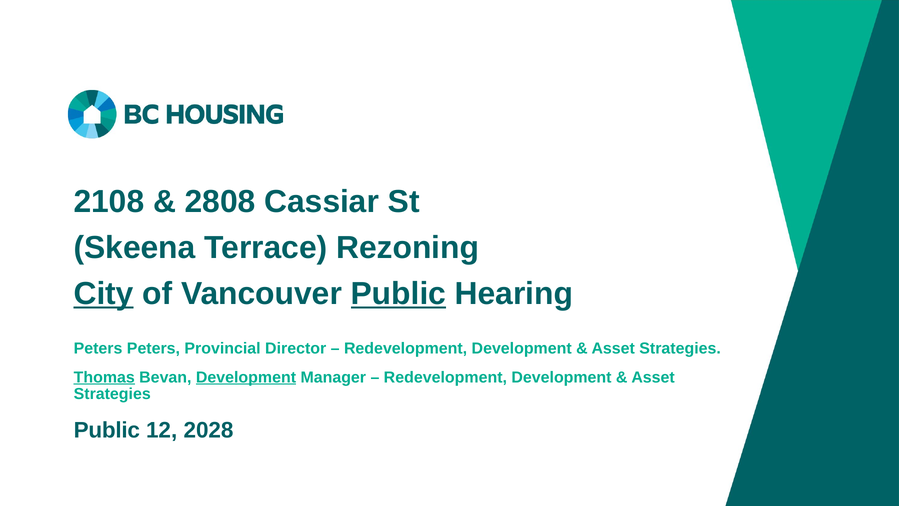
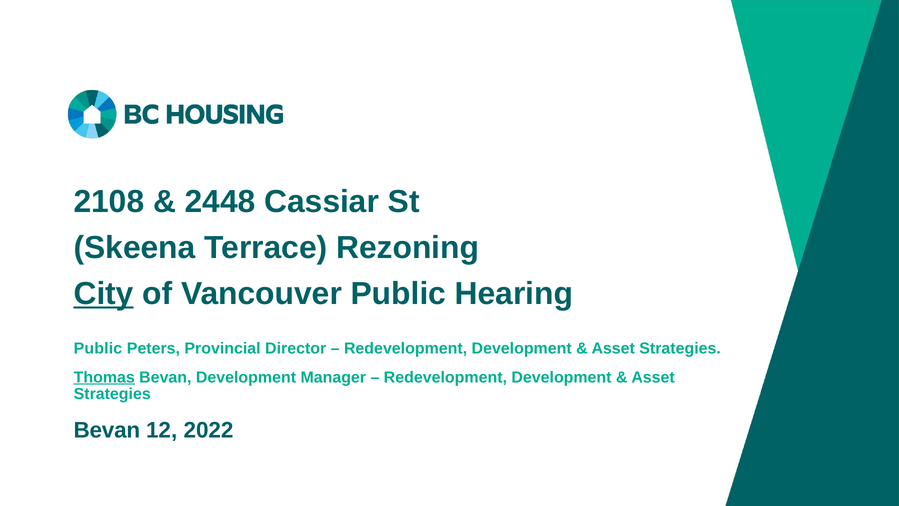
2808: 2808 -> 2448
Public at (398, 293) underline: present -> none
Peters at (98, 348): Peters -> Public
Development at (246, 377) underline: present -> none
Public at (107, 430): Public -> Bevan
2028: 2028 -> 2022
